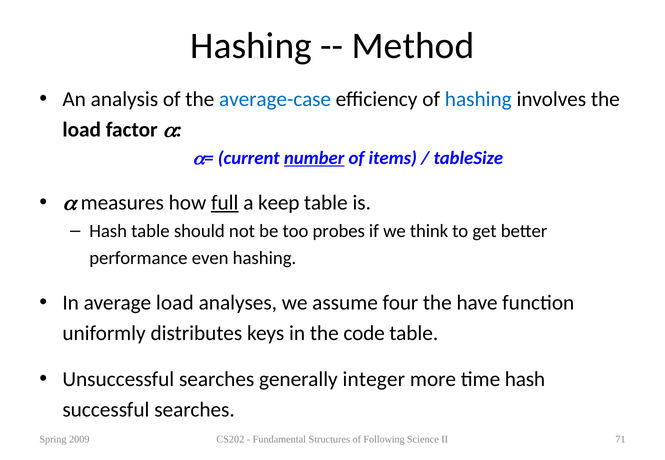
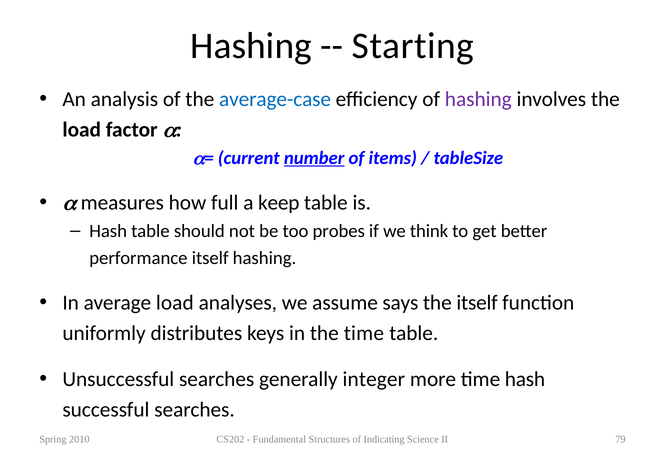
Method: Method -> Starting
hashing at (478, 99) colour: blue -> purple
full underline: present -> none
performance even: even -> itself
four: four -> says
the have: have -> itself
the code: code -> time
2009: 2009 -> 2010
Following: Following -> Indicating
71: 71 -> 79
